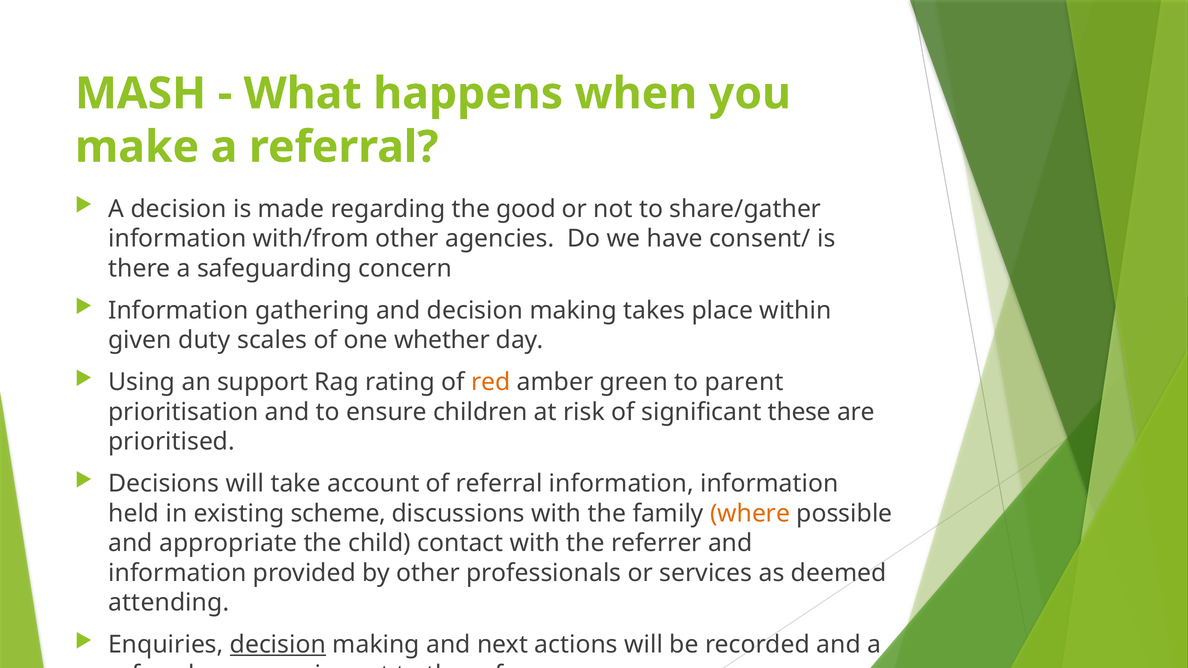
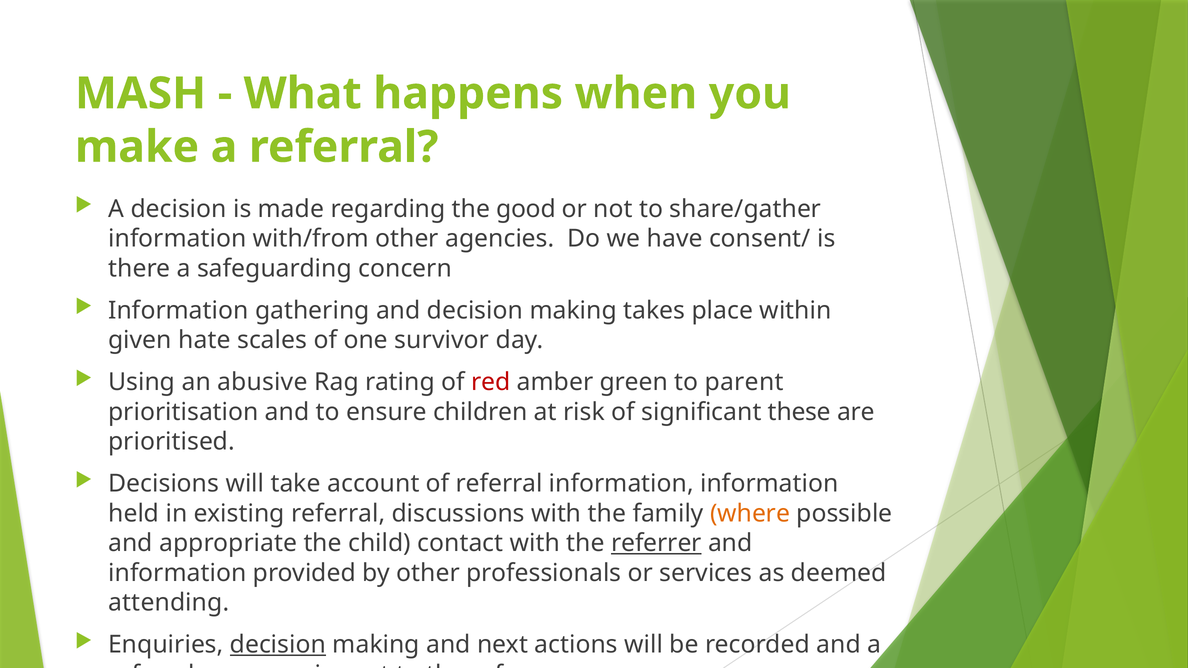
duty: duty -> hate
whether: whether -> survivor
support: support -> abusive
red colour: orange -> red
existing scheme: scheme -> referral
referrer at (656, 543) underline: none -> present
